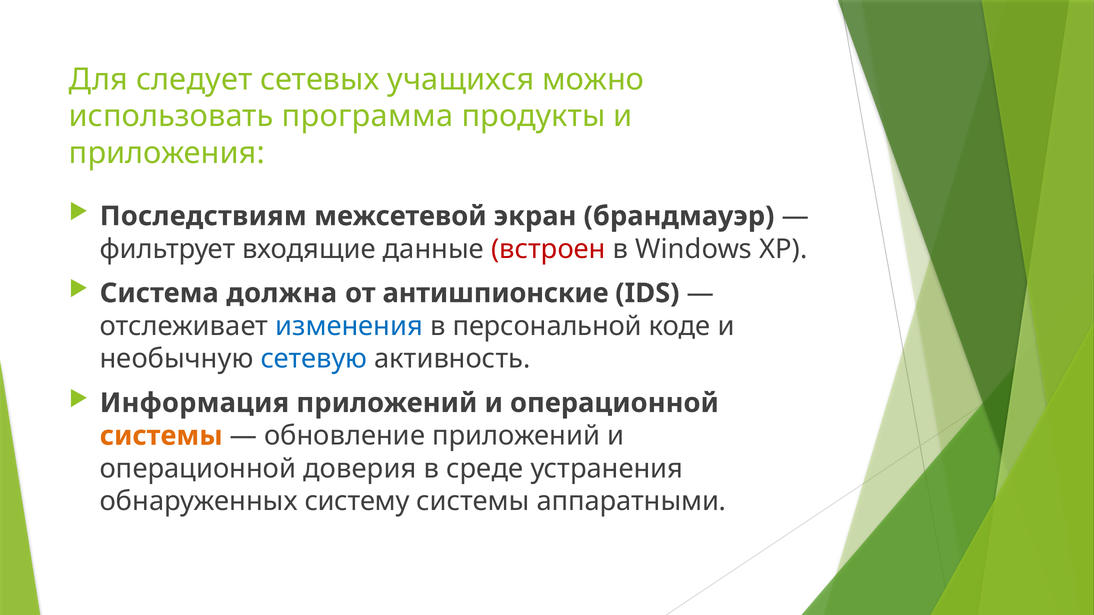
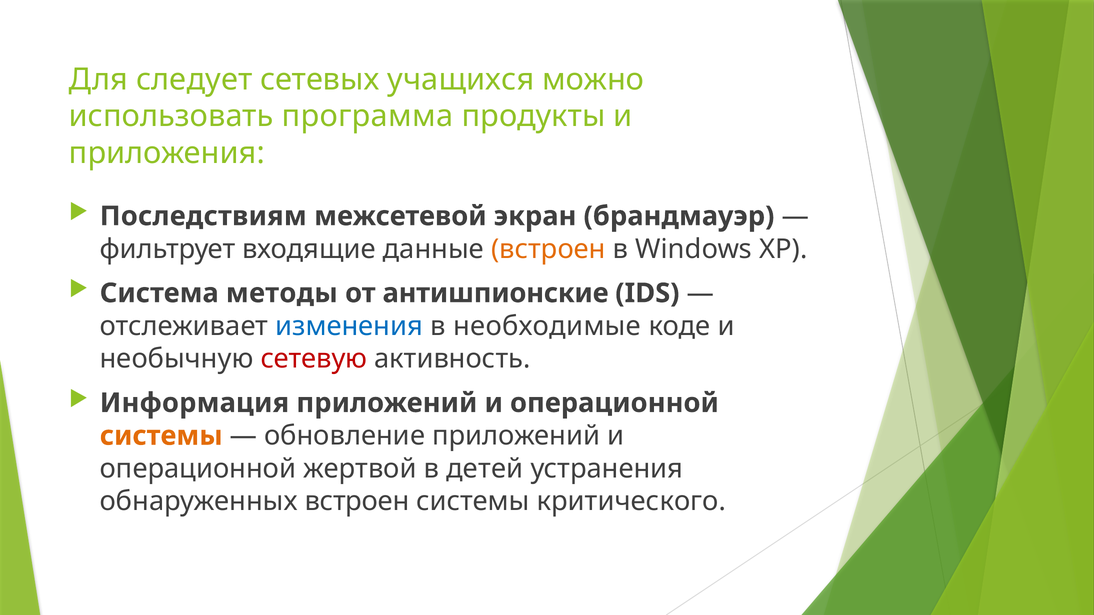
встроен at (548, 249) colour: red -> orange
должна: должна -> методы
персональной: персональной -> необходимые
сетевую colour: blue -> red
доверия: доверия -> жертвой
среде: среде -> детей
обнаруженных систему: систему -> встроен
аппаратными: аппаратными -> критического
